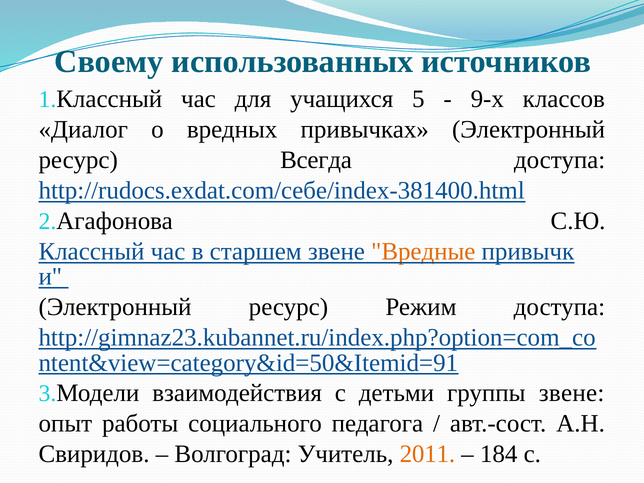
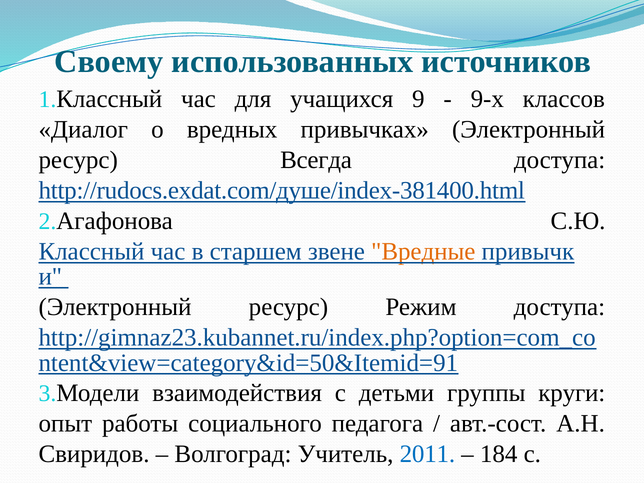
5: 5 -> 9
http://rudocs.exdat.com/себе/index-381400.html: http://rudocs.exdat.com/себе/index-381400.html -> http://rudocs.exdat.com/душе/index-381400.html
группы звене: звене -> круги
2011 colour: orange -> blue
